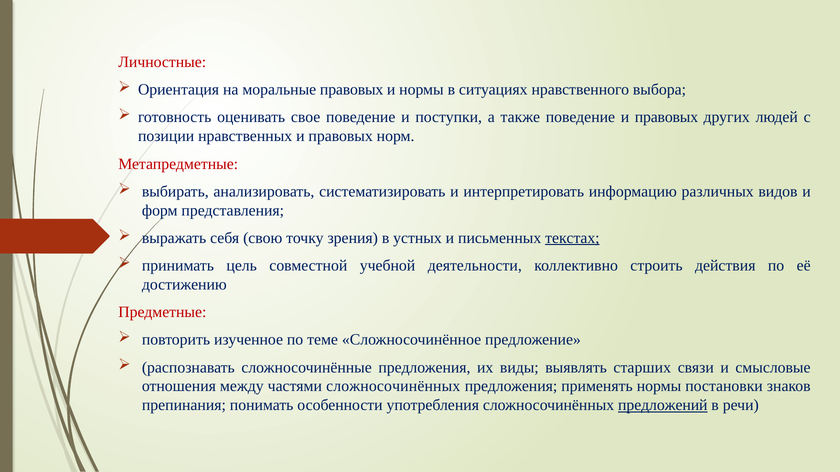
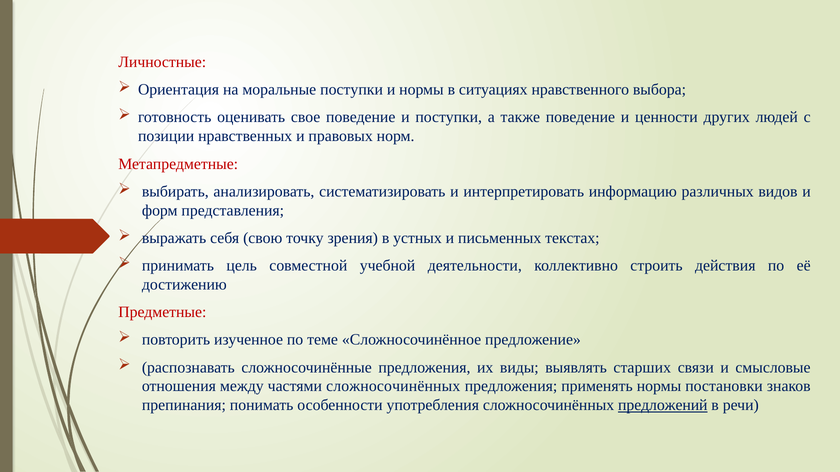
моральные правовых: правовых -> поступки
поведение и правовых: правовых -> ценности
текстах underline: present -> none
